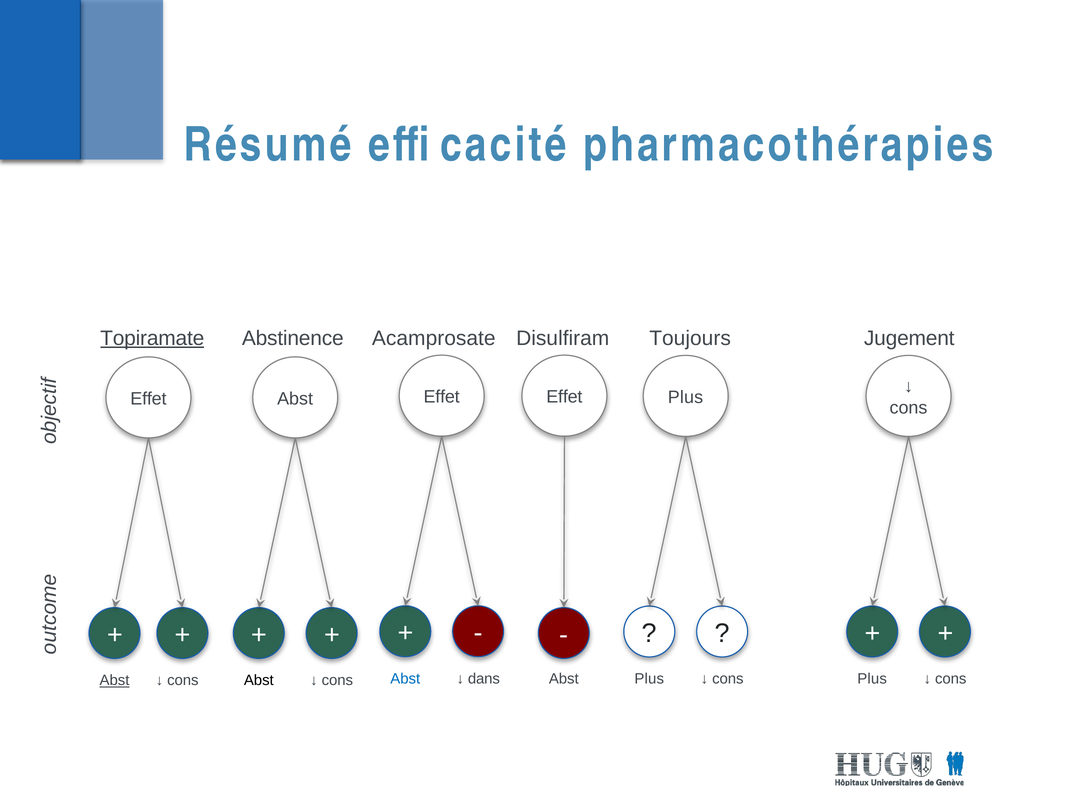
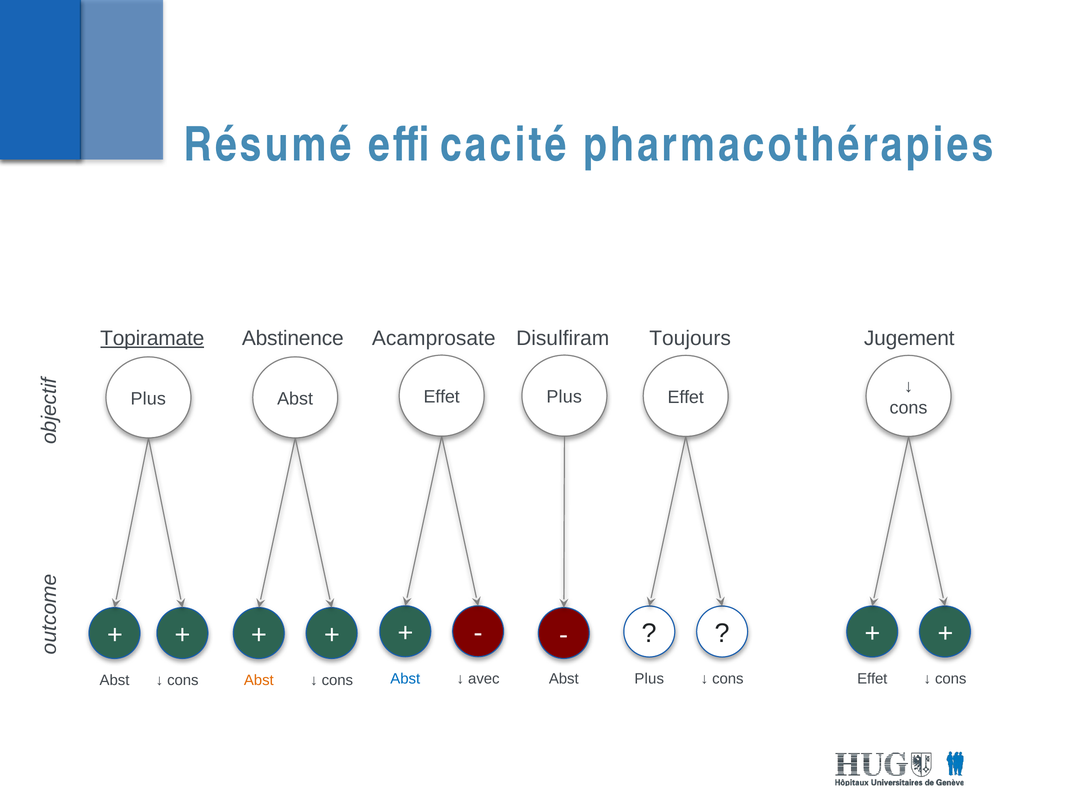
Effet at (564, 397): Effet -> Plus
Plus at (685, 397): Plus -> Effet
Effet at (148, 399): Effet -> Plus
dans: dans -> avec
Plus at (872, 679): Plus -> Effet
Abst at (115, 681) underline: present -> none
Abst at (259, 681) colour: black -> orange
